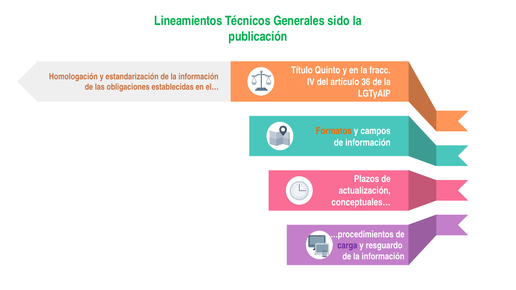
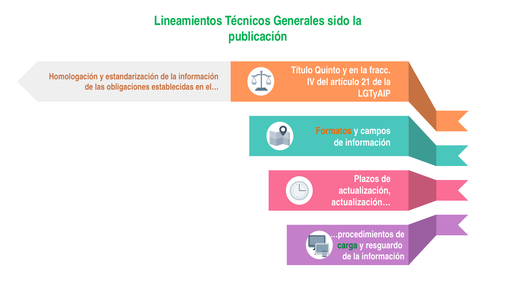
36: 36 -> 21
conceptuales…: conceptuales… -> actualización…
carga colour: purple -> green
